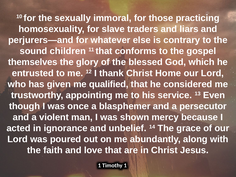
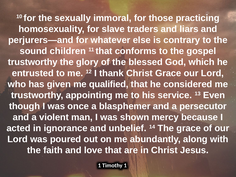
themselves at (33, 62): themselves -> trustworthy
Christ Home: Home -> Grace
